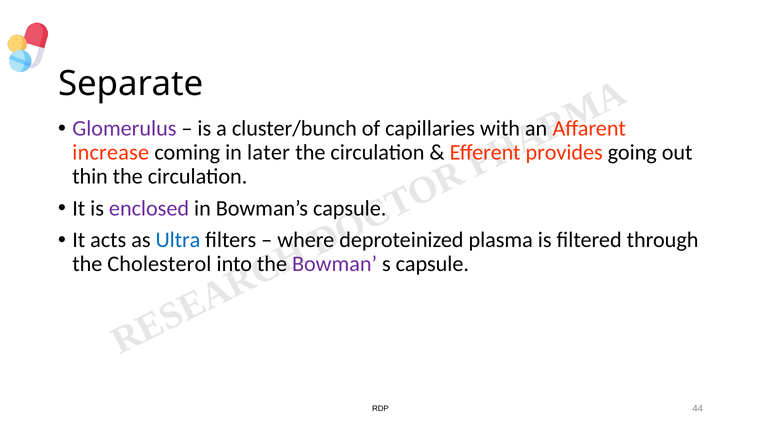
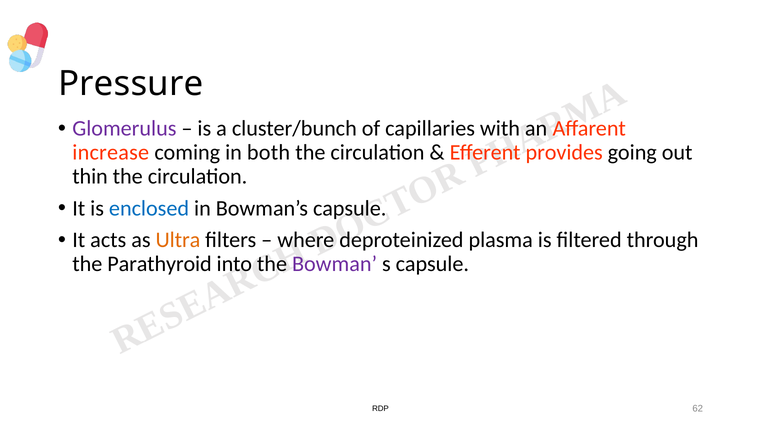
Separate: Separate -> Pressure
later: later -> both
enclosed colour: purple -> blue
Ultra colour: blue -> orange
Cholesterol: Cholesterol -> Parathyroid
44: 44 -> 62
